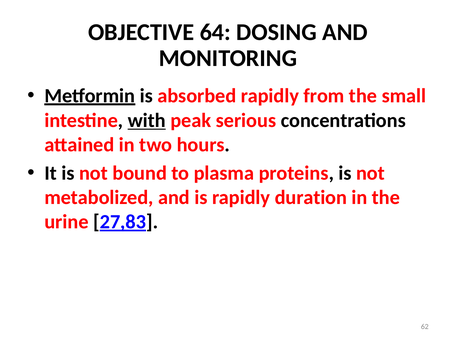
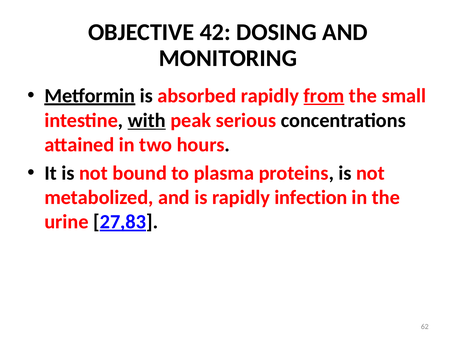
64: 64 -> 42
from underline: none -> present
duration: duration -> infection
